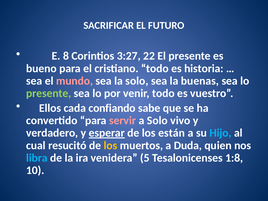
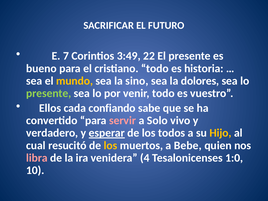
8: 8 -> 7
3:27: 3:27 -> 3:49
mundo colour: pink -> yellow
la solo: solo -> sino
buenas: buenas -> dolores
están: están -> todos
Hijo colour: light blue -> yellow
Duda: Duda -> Bebe
libra colour: light blue -> pink
5: 5 -> 4
1:8: 1:8 -> 1:0
